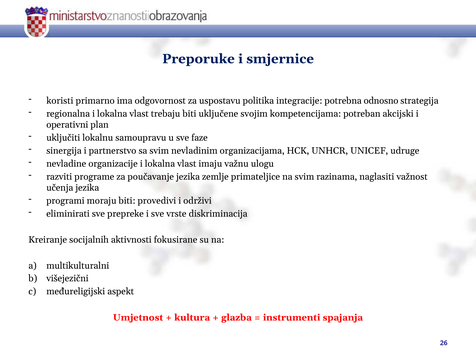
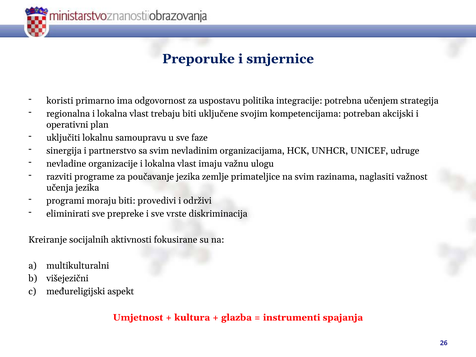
odnosno: odnosno -> učenjem
